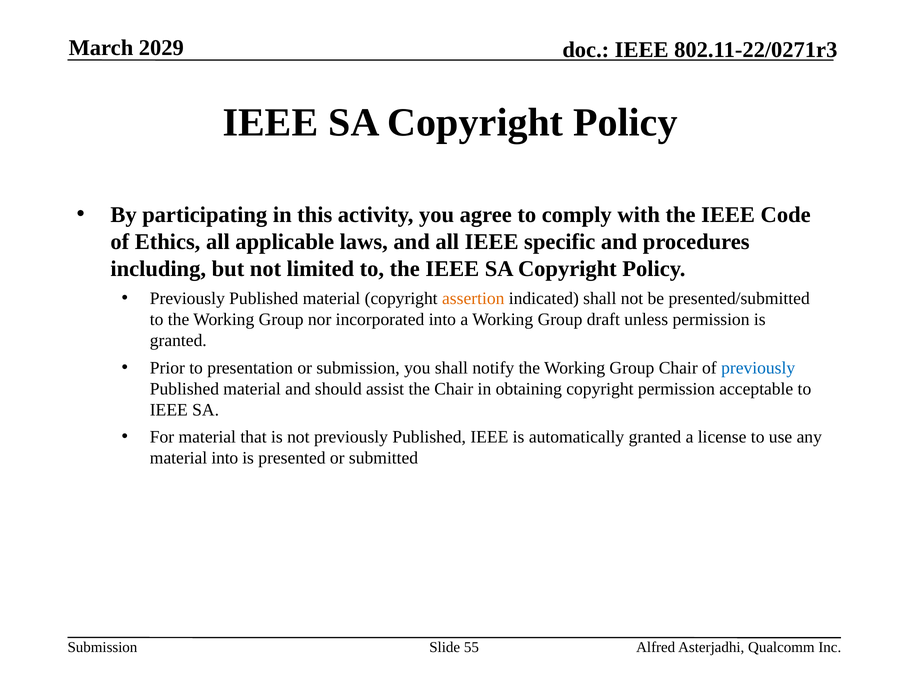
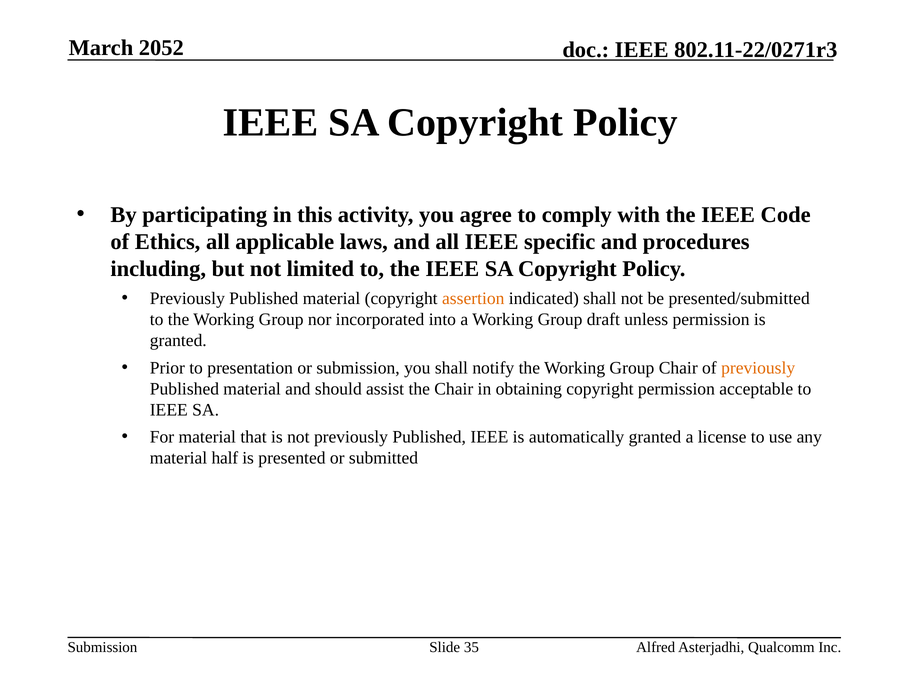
2029: 2029 -> 2052
previously at (758, 368) colour: blue -> orange
material into: into -> half
55: 55 -> 35
